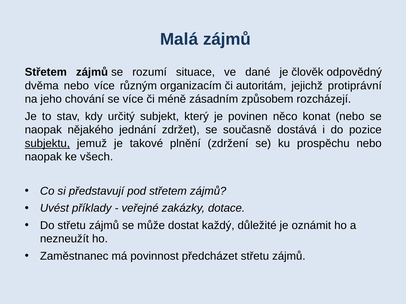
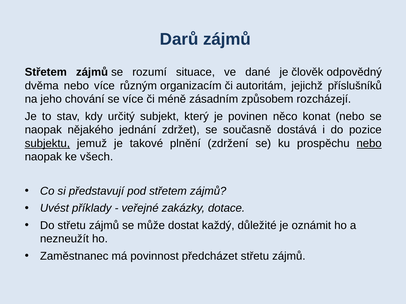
Malá: Malá -> Darů
protiprávní: protiprávní -> příslušníků
nebo at (369, 144) underline: none -> present
